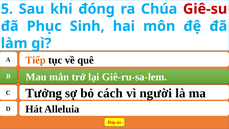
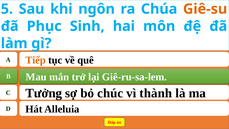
đóng: đóng -> ngôn
Giê-su colour: red -> orange
cách: cách -> chúc
người: người -> thành
